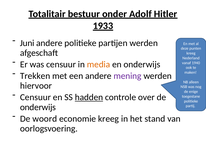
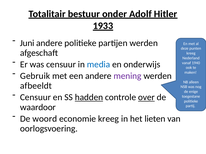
media colour: orange -> blue
Trekken: Trekken -> Gebruik
hiervoor: hiervoor -> afbeeldt
over underline: none -> present
onderwijs at (38, 108): onderwijs -> waardoor
stand: stand -> lieten
